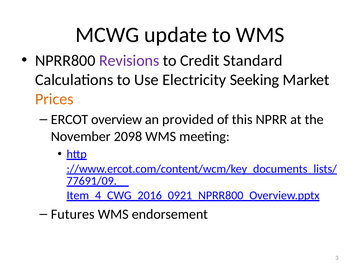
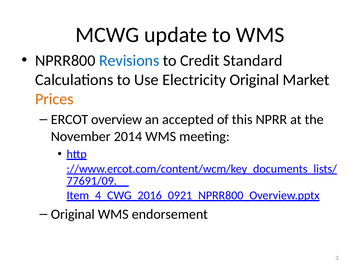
Revisions colour: purple -> blue
Electricity Seeking: Seeking -> Original
provided: provided -> accepted
2098: 2098 -> 2014
Futures at (73, 214): Futures -> Original
